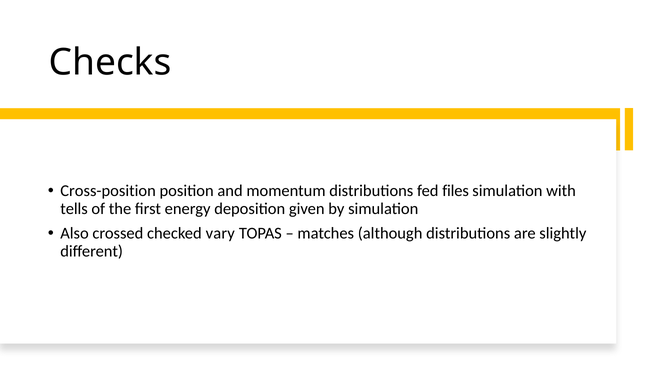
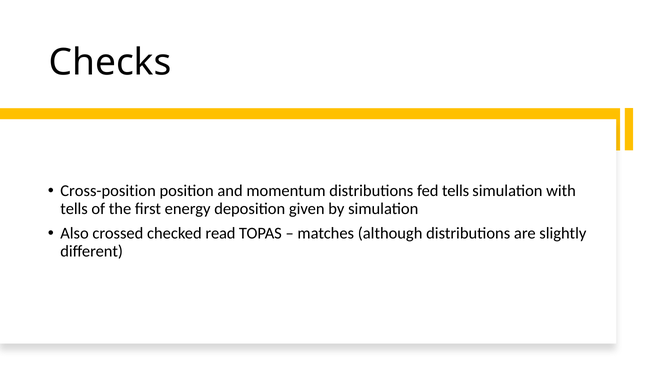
fed files: files -> tells
vary: vary -> read
